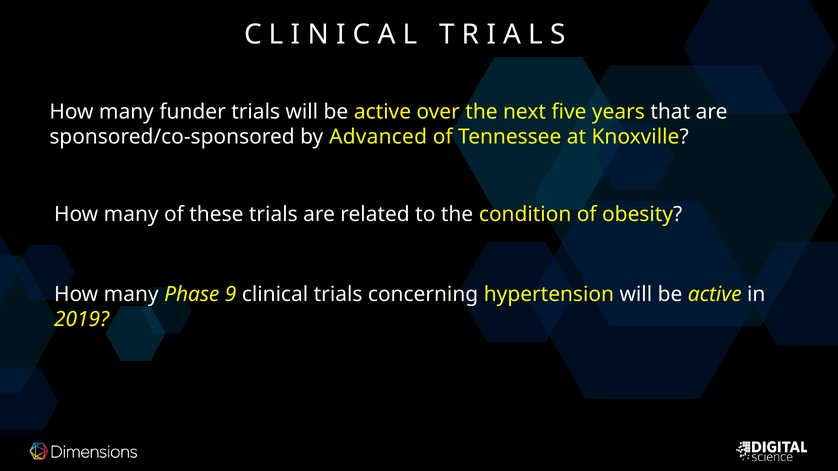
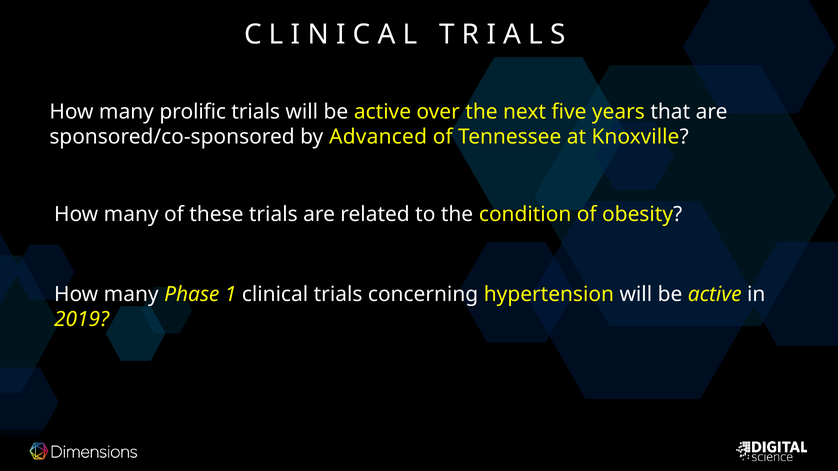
funder: funder -> prolific
9: 9 -> 1
